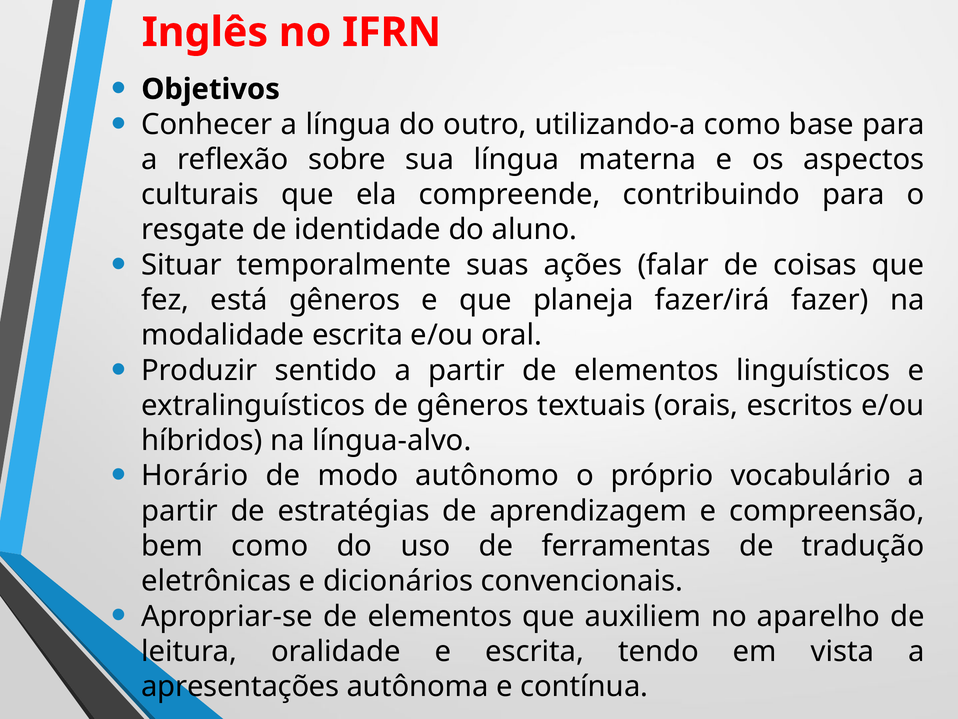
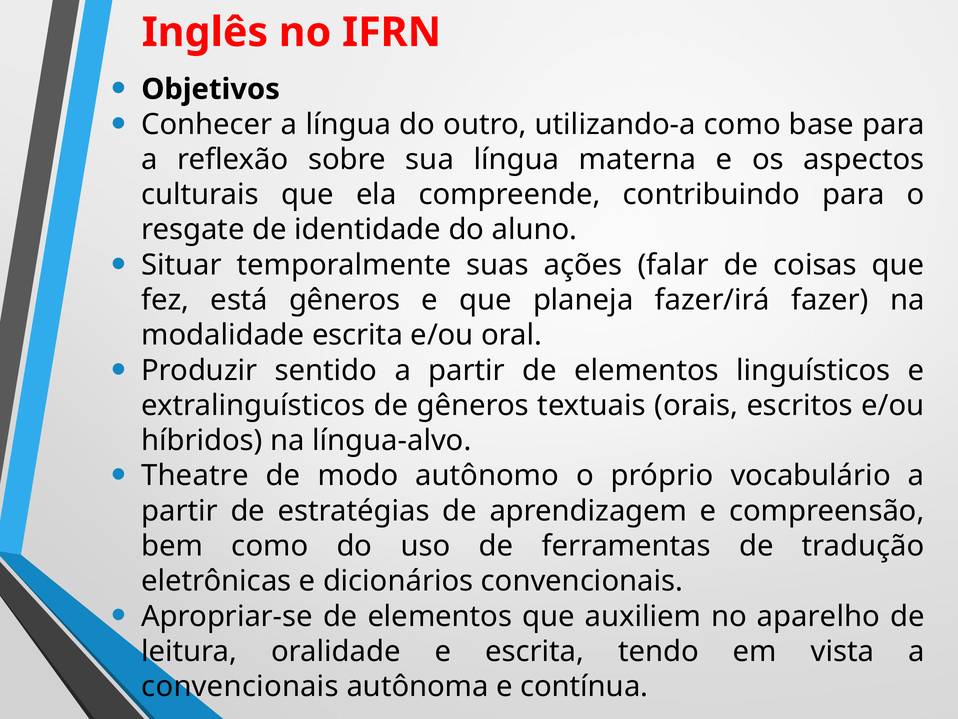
Horário: Horário -> Theatre
apresentações at (240, 686): apresentações -> convencionais
